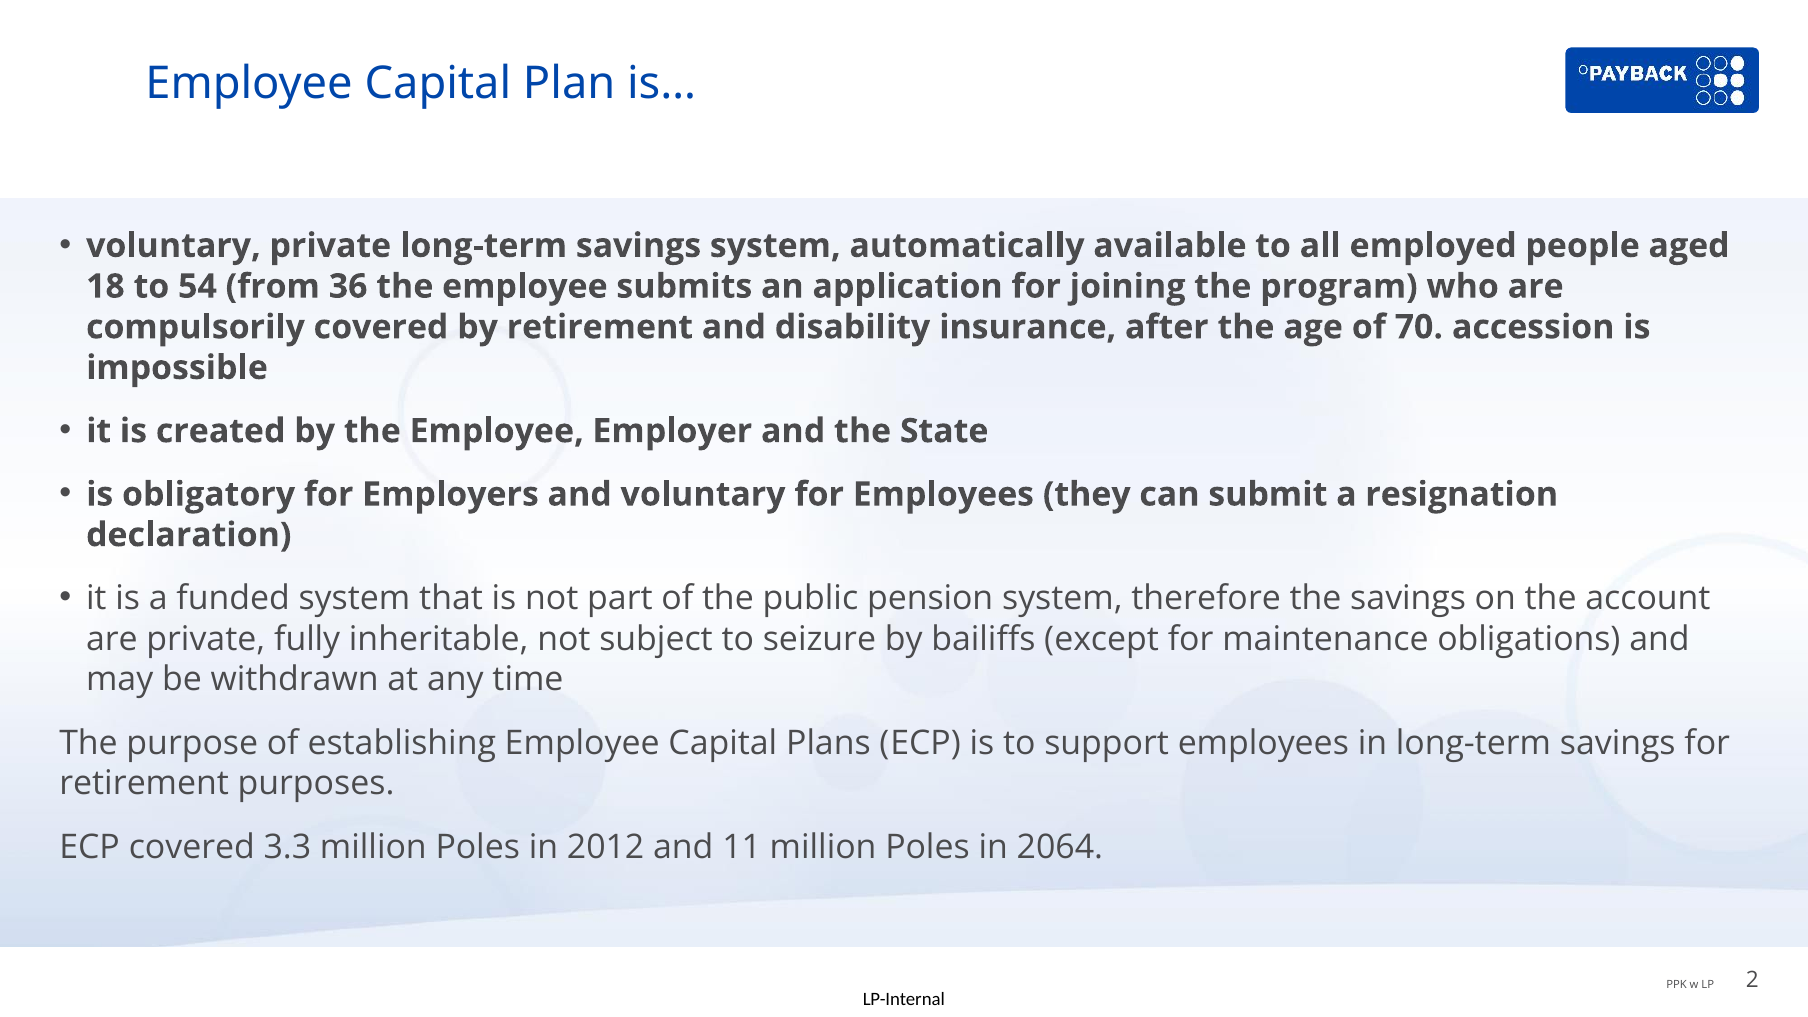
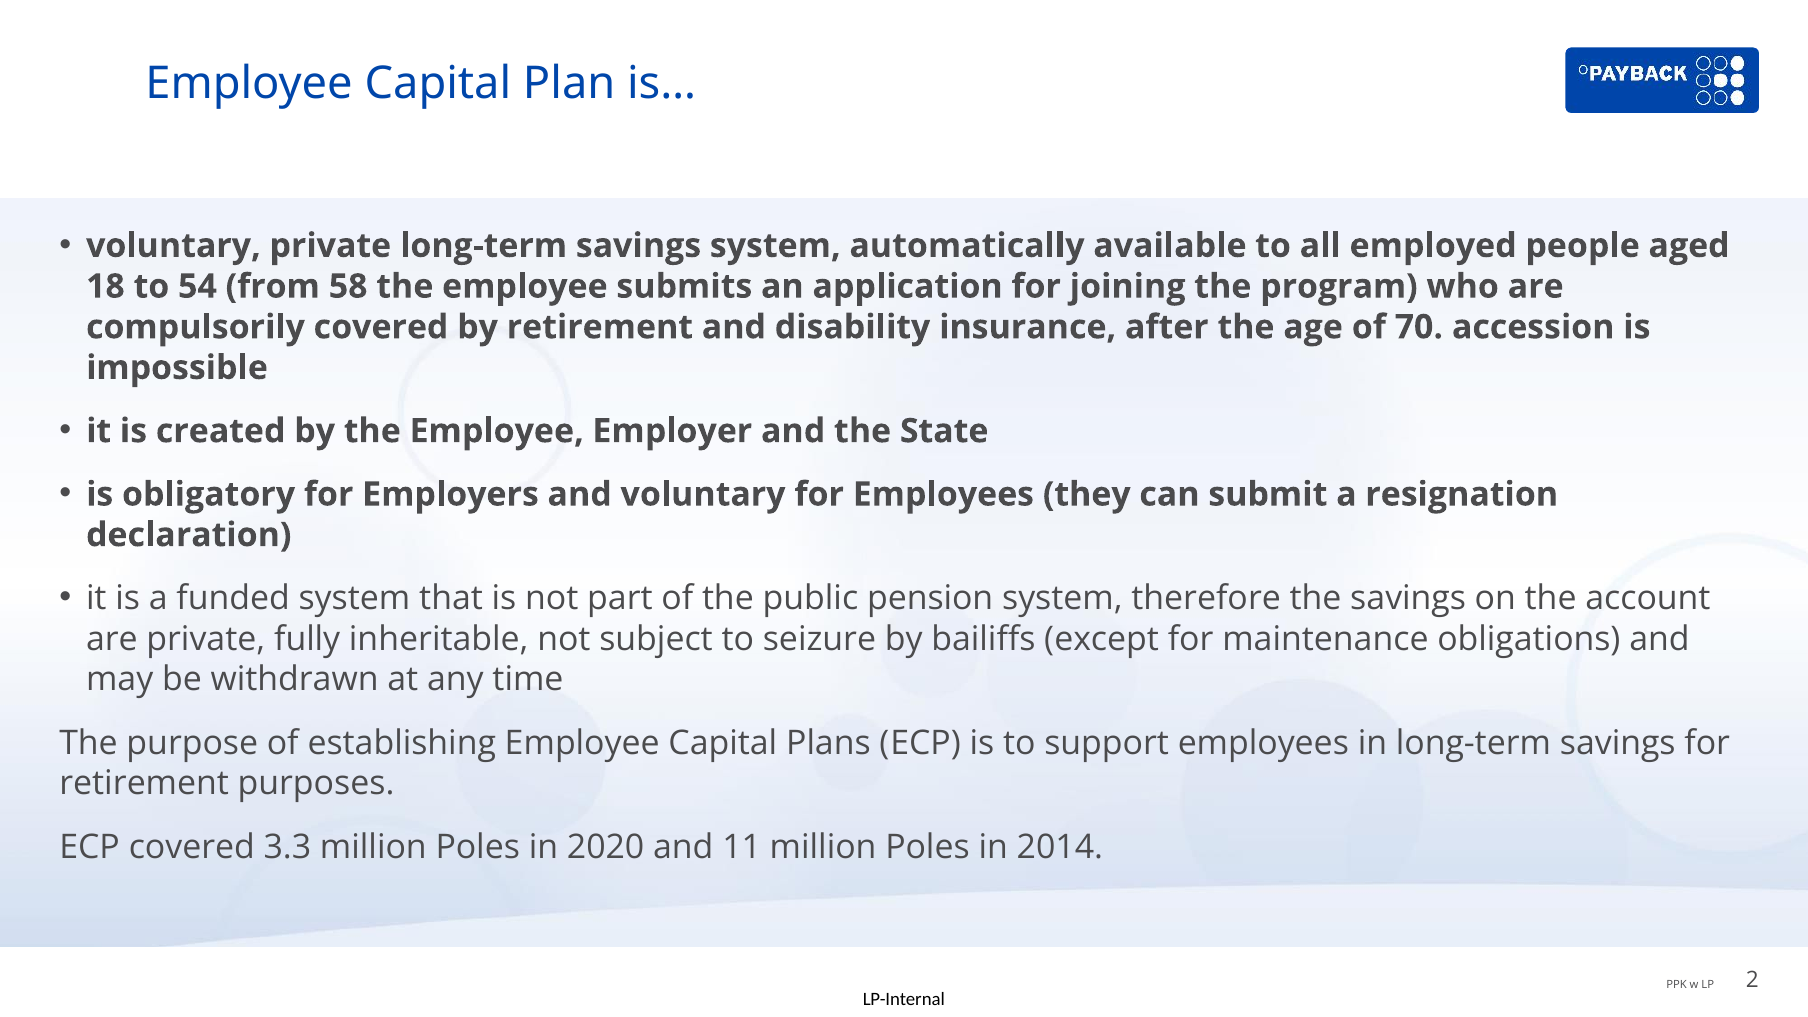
36: 36 -> 58
2012: 2012 -> 2020
2064: 2064 -> 2014
